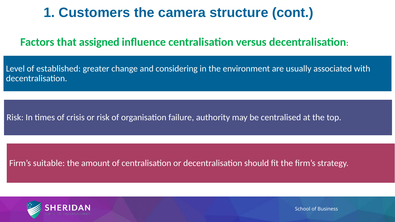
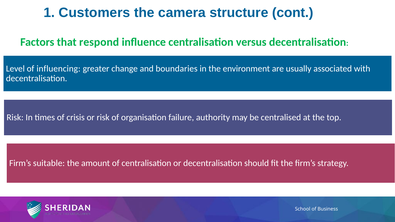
assigned: assigned -> respond
established: established -> influencing
considering: considering -> boundaries
